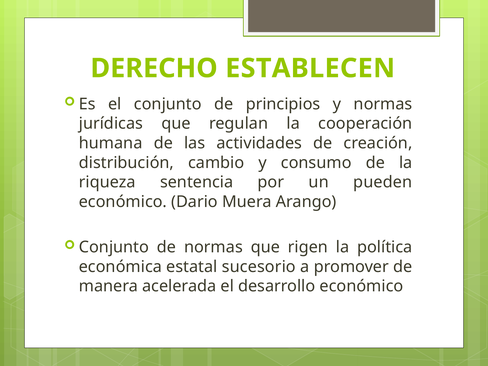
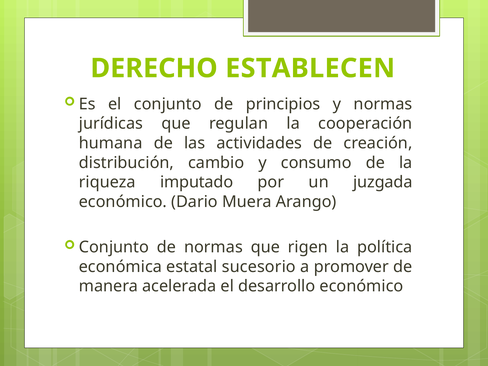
sentencia: sentencia -> imputado
pueden: pueden -> juzgada
